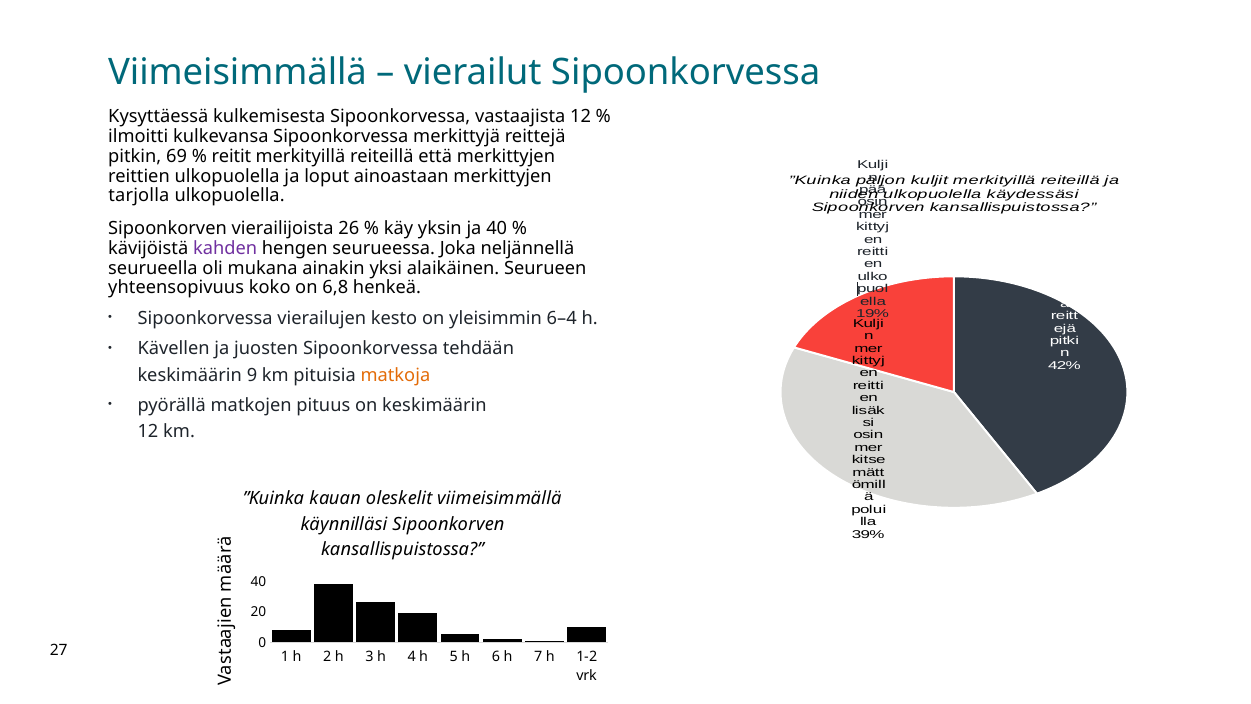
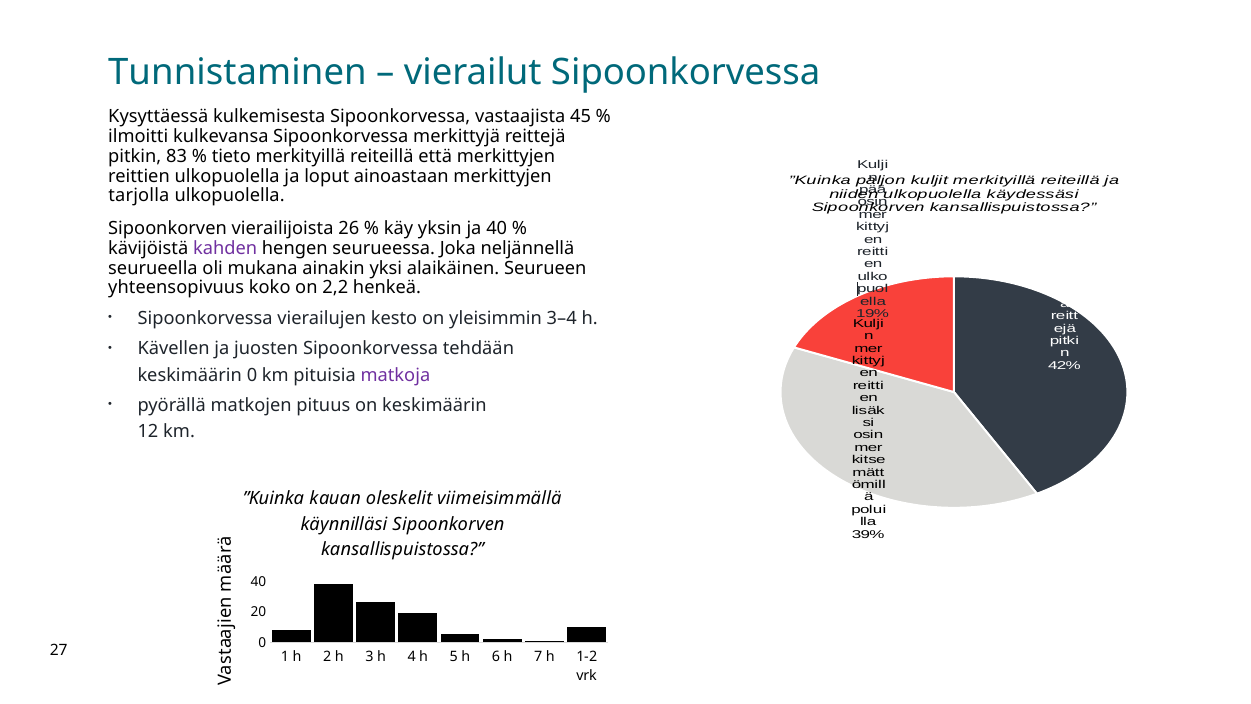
Viimeisimmällä at (238, 72): Viimeisimmällä -> Tunnistaminen
vastaajista 12: 12 -> 45
69: 69 -> 83
reitit: reitit -> tieto
6,8: 6,8 -> 2,2
6–4: 6–4 -> 3–4
keskimäärin 9: 9 -> 0
matkoja colour: orange -> purple
